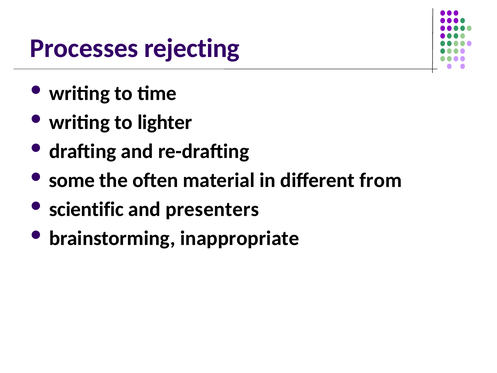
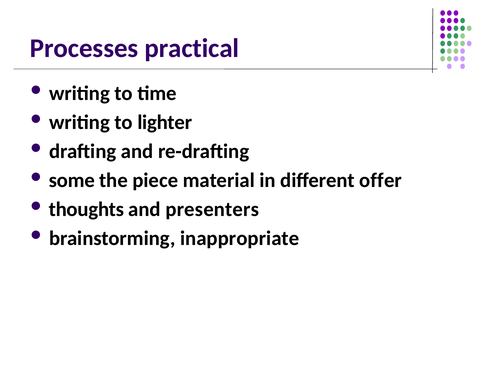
rejecting: rejecting -> practical
often: often -> piece
from: from -> offer
scientific: scientific -> thoughts
